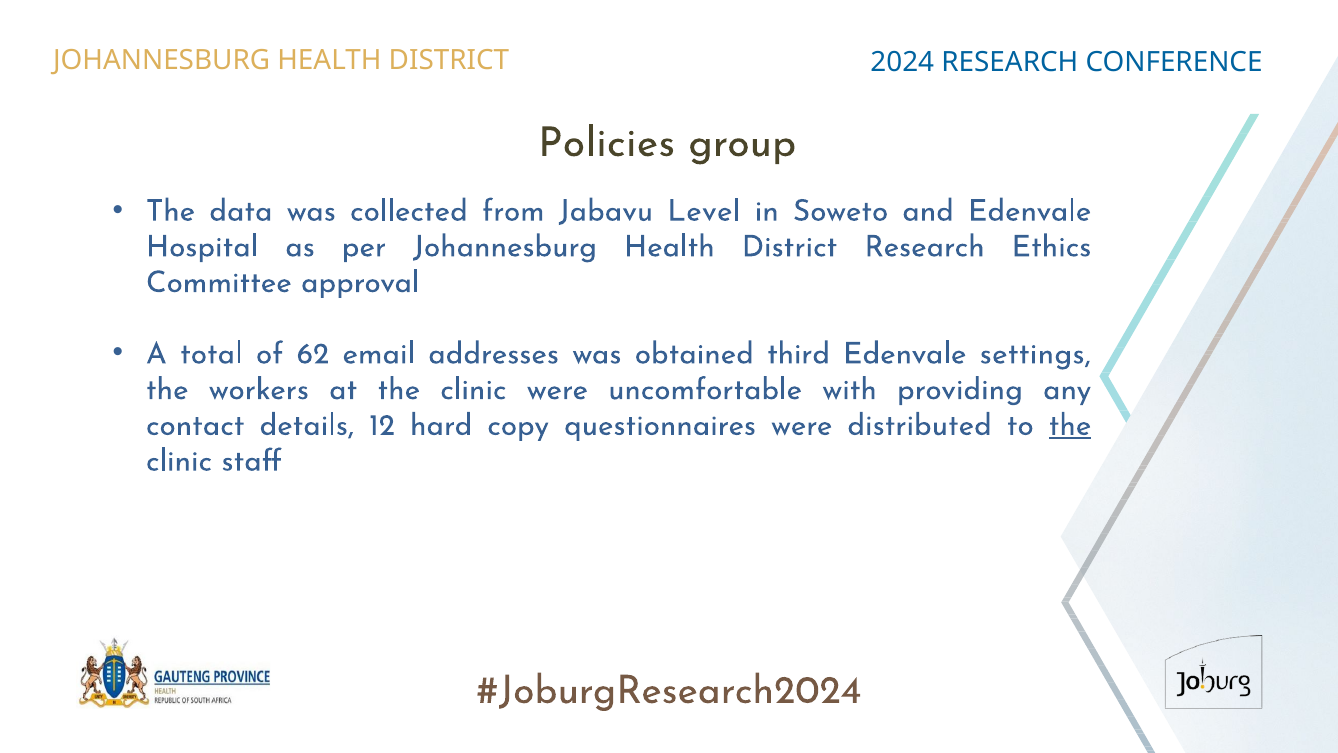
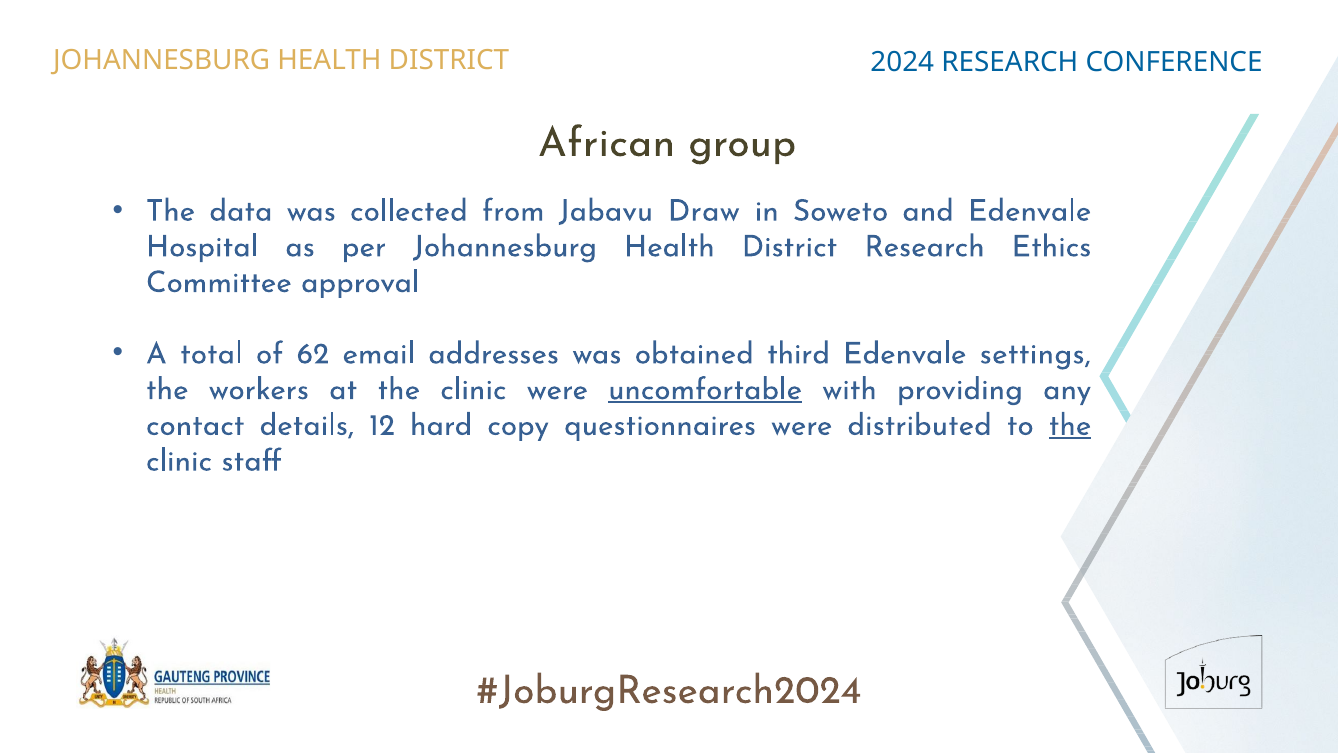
Policies: Policies -> African
Level: Level -> Draw
uncomfortable underline: none -> present
